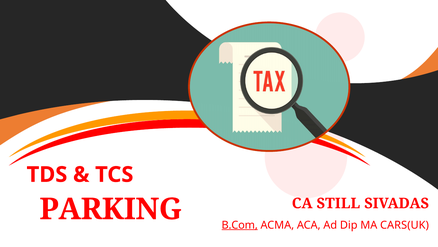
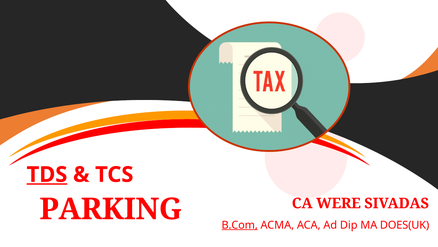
TDS underline: none -> present
STILL: STILL -> WERE
CARS(UK: CARS(UK -> DOES(UK
